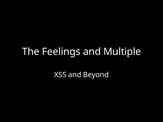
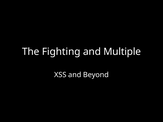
Feelings: Feelings -> Fighting
